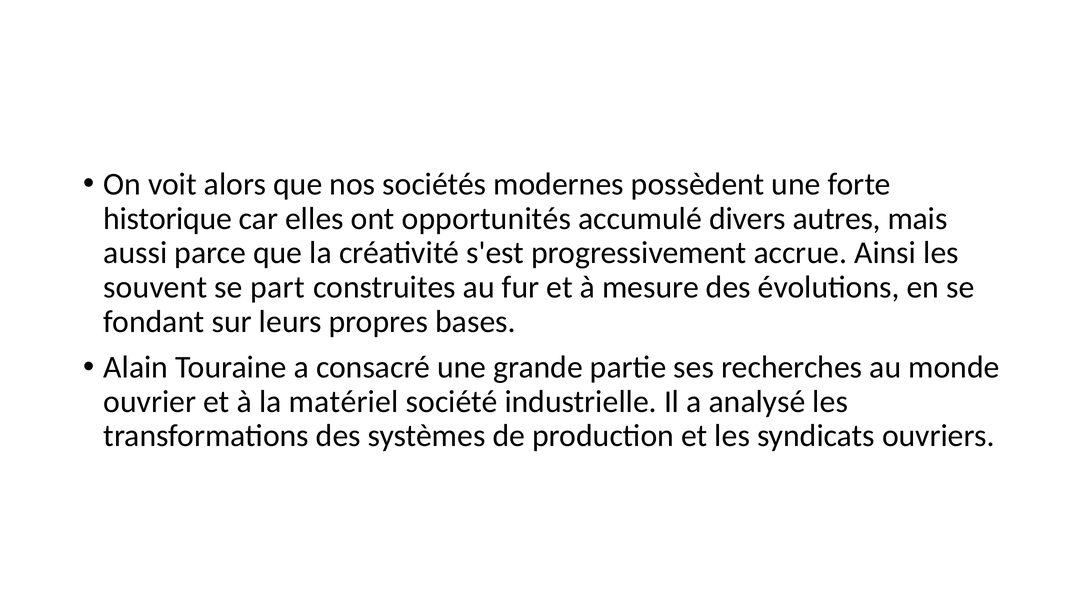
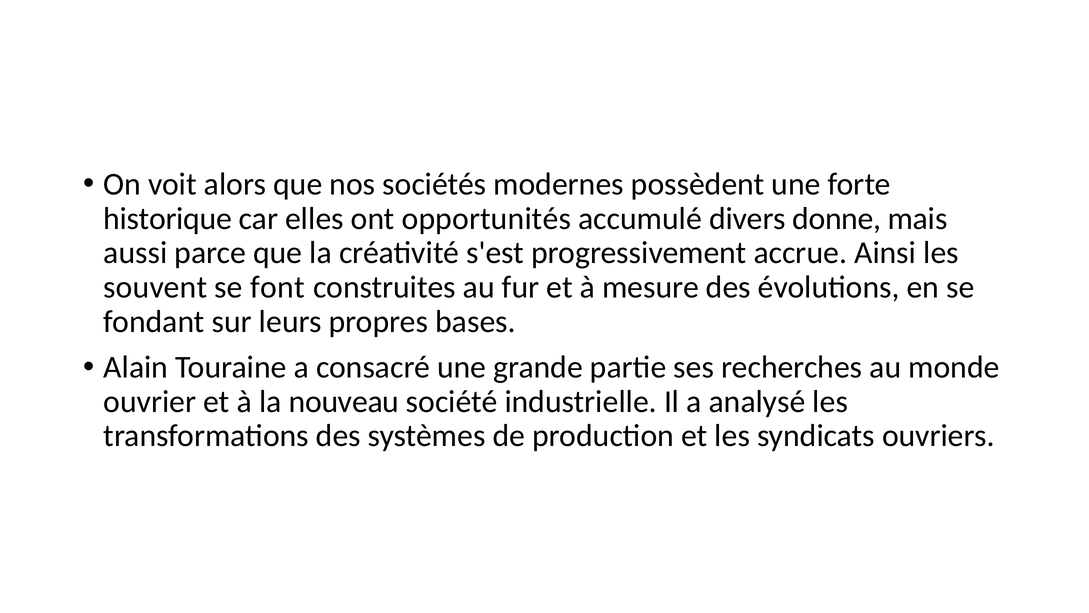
autres: autres -> donne
part: part -> font
matériel: matériel -> nouveau
